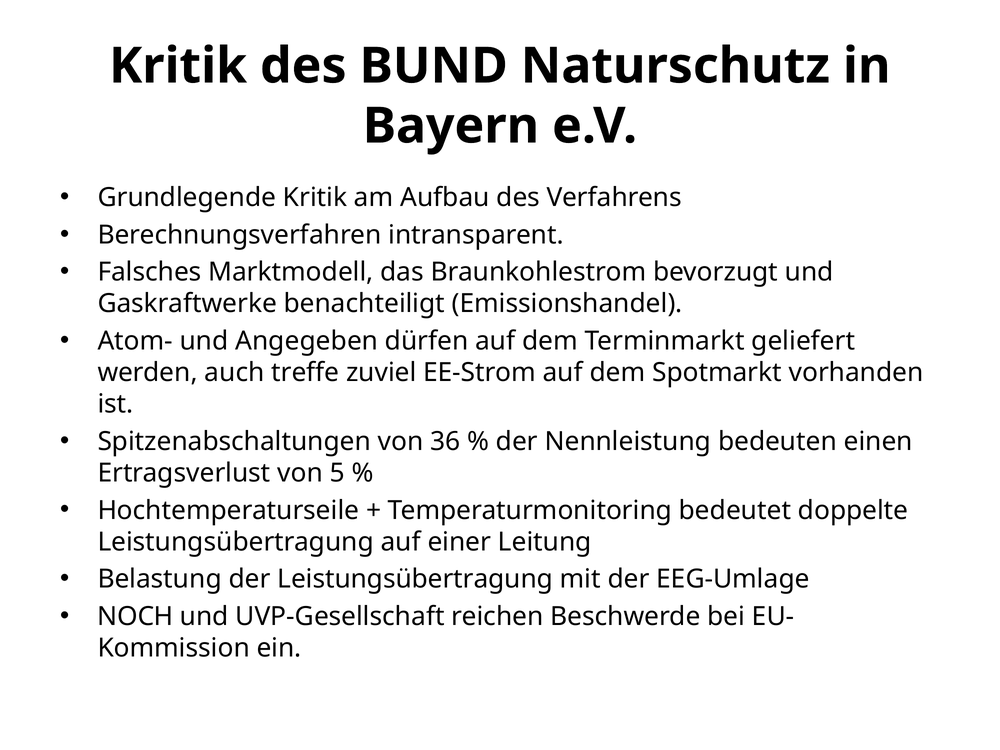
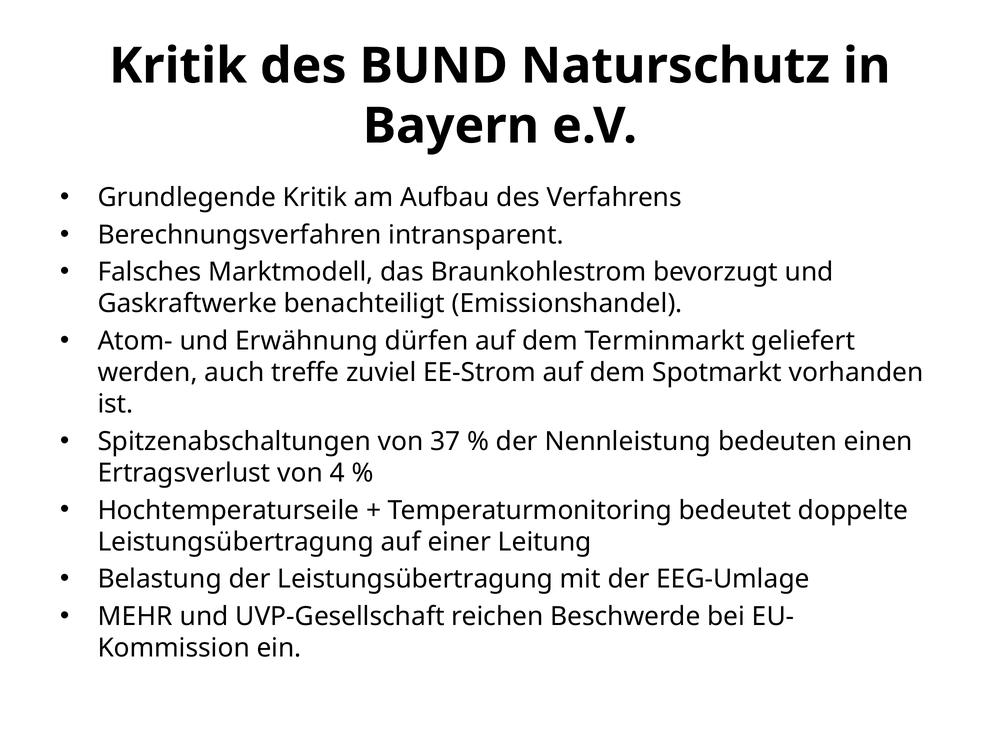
Angegeben: Angegeben -> Erwähnung
36: 36 -> 37
5: 5 -> 4
NOCH: NOCH -> MEHR
